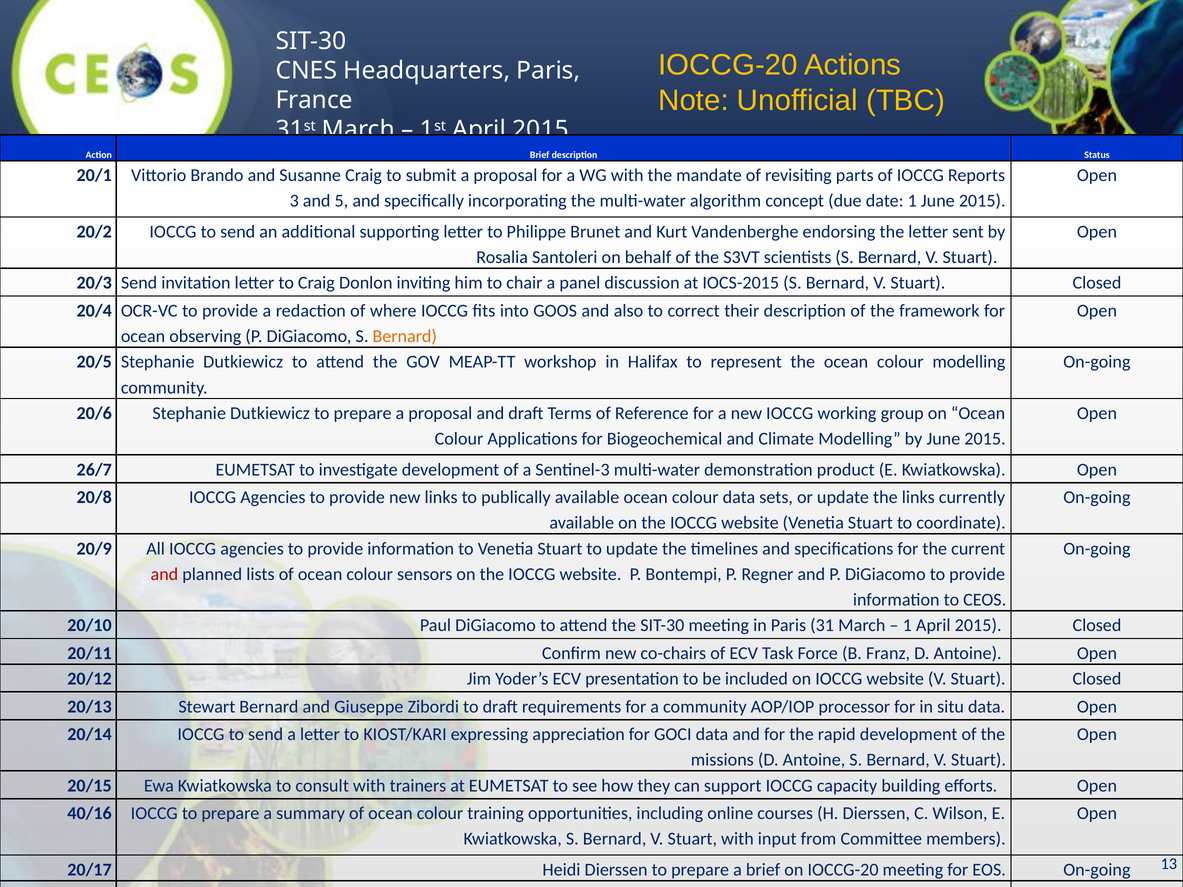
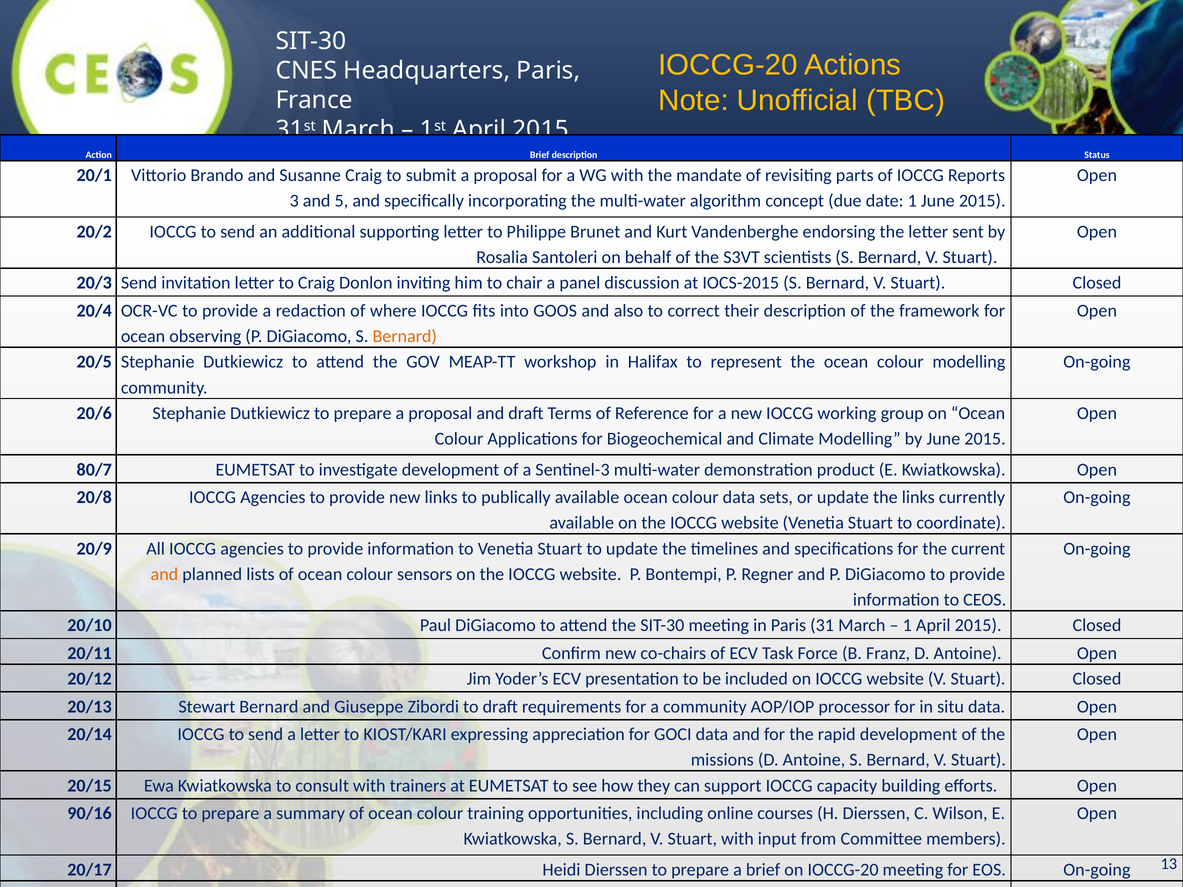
26/7: 26/7 -> 80/7
and at (164, 574) colour: red -> orange
40/16: 40/16 -> 90/16
